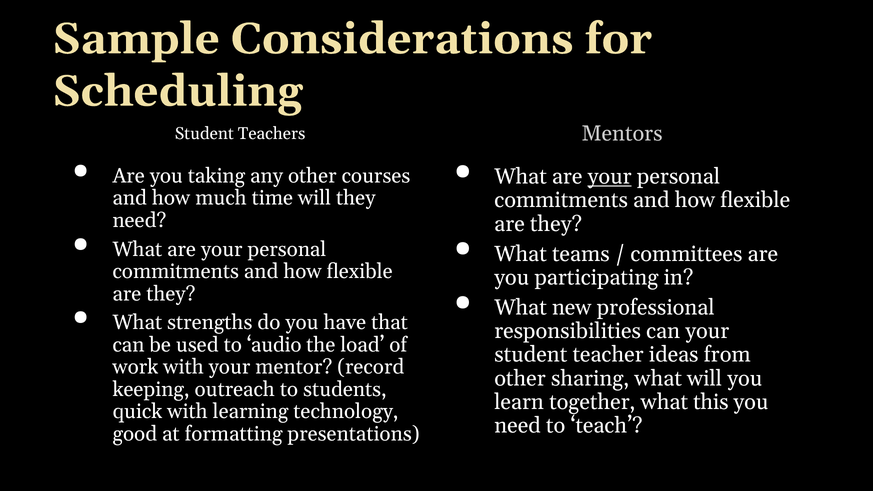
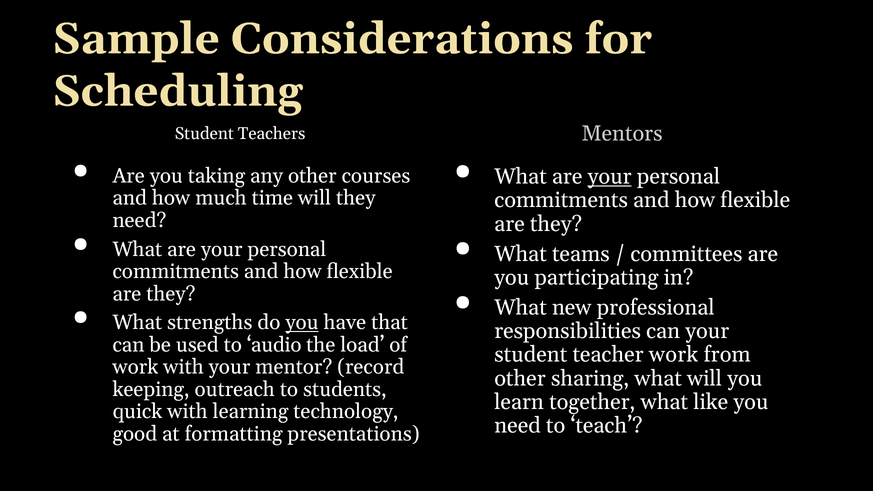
you at (302, 323) underline: none -> present
teacher ideas: ideas -> work
this: this -> like
